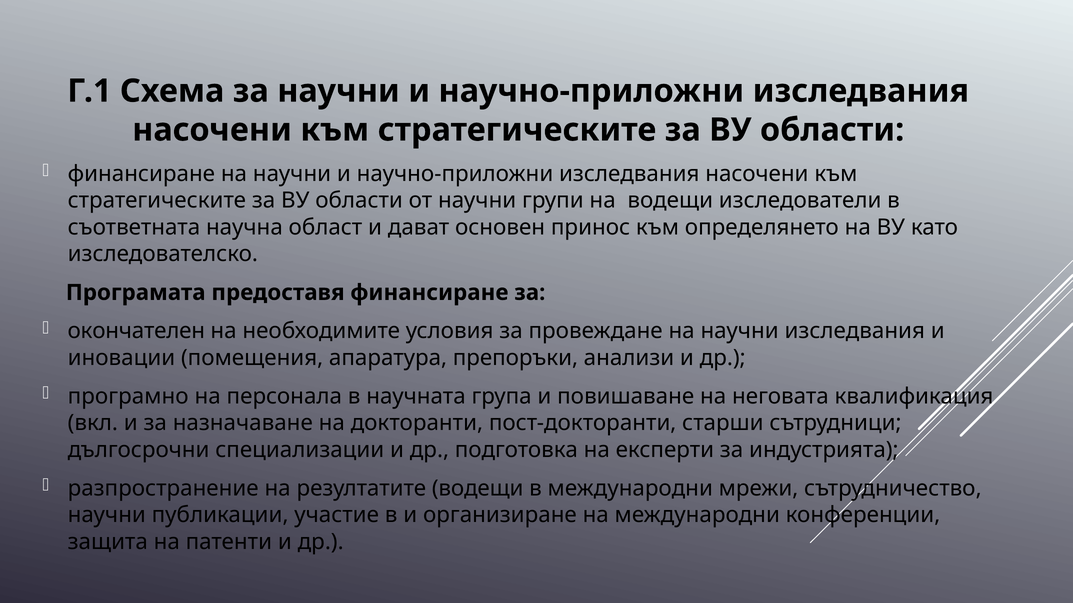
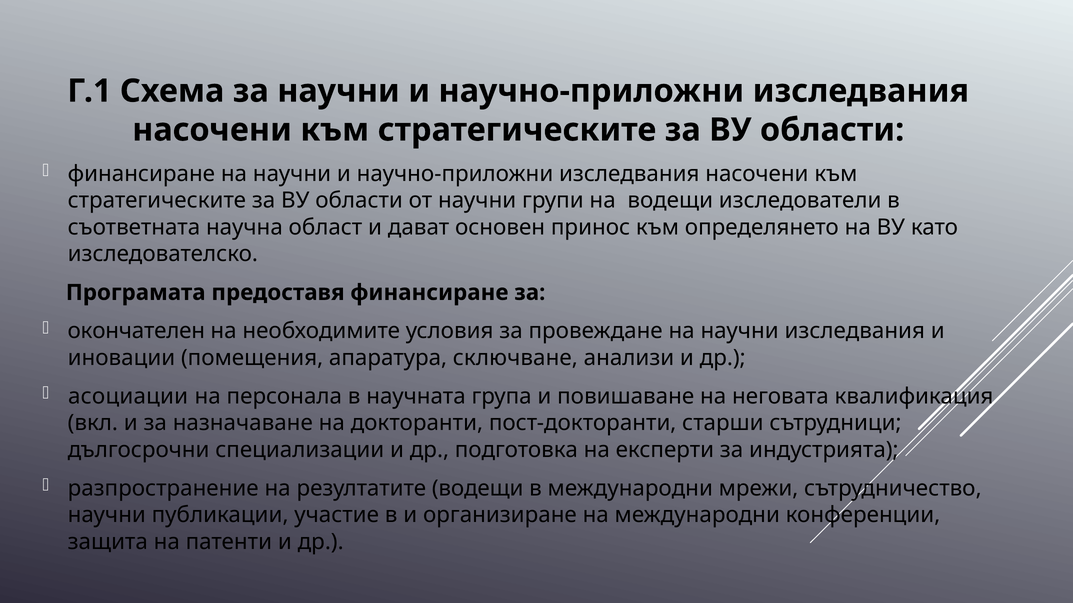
препоръки: препоръки -> сключване
програмно: програмно -> асоциации
